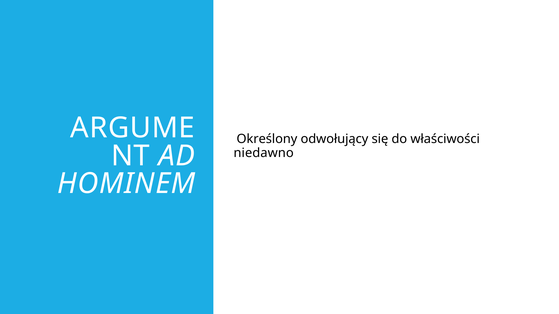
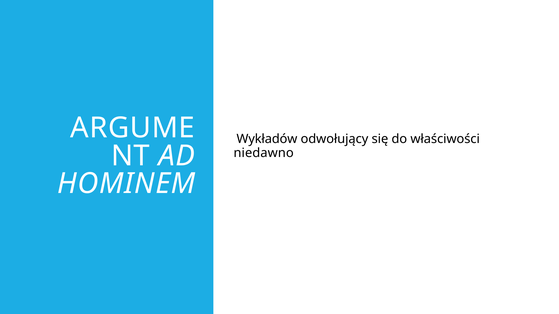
Określony: Określony -> Wykładów
